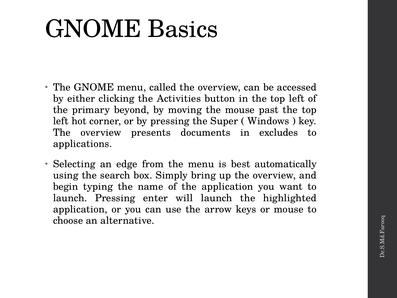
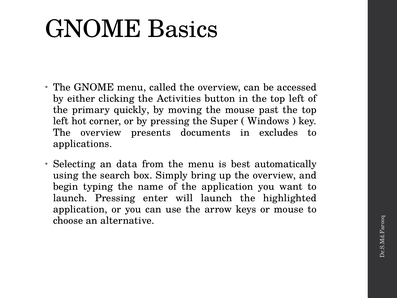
beyond: beyond -> quickly
edge: edge -> data
